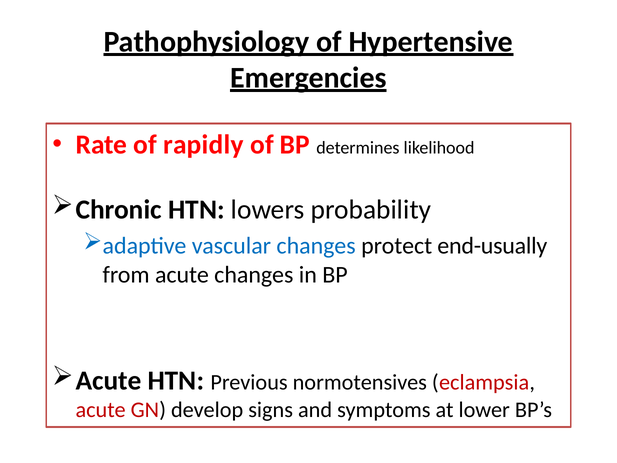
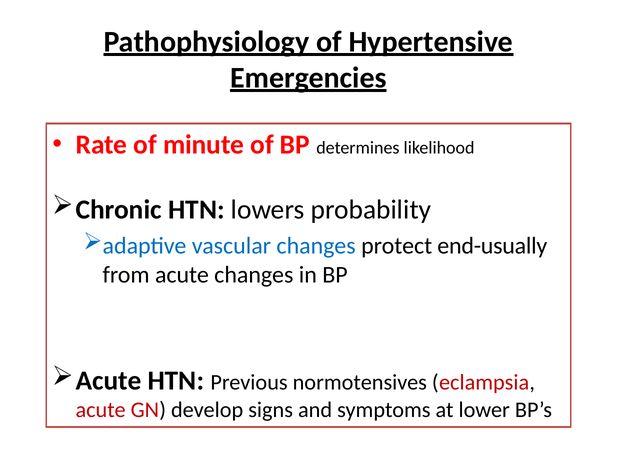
rapidly: rapidly -> minute
